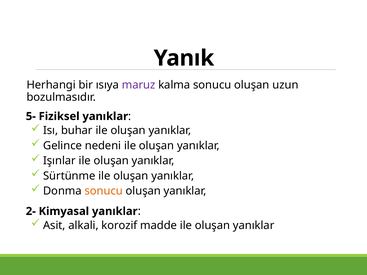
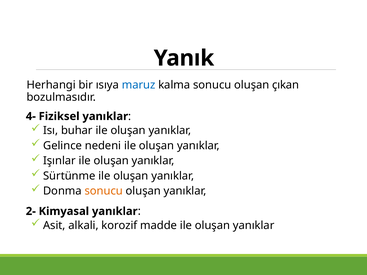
maruz colour: purple -> blue
uzun: uzun -> çıkan
5-: 5- -> 4-
